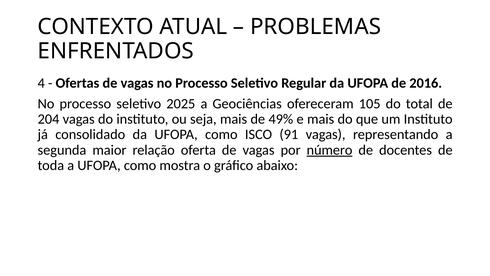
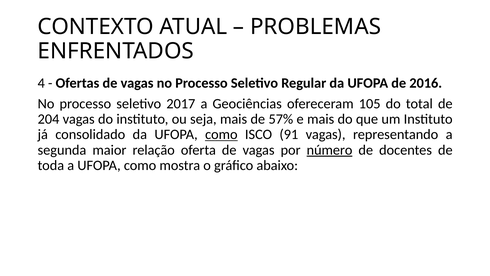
2025: 2025 -> 2017
49%: 49% -> 57%
como at (221, 134) underline: none -> present
